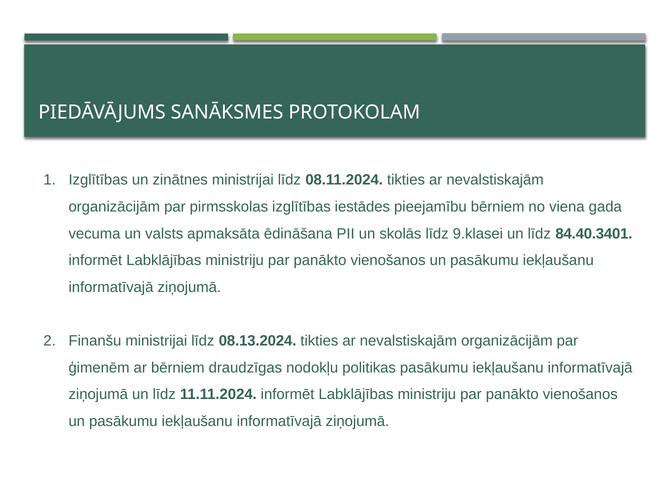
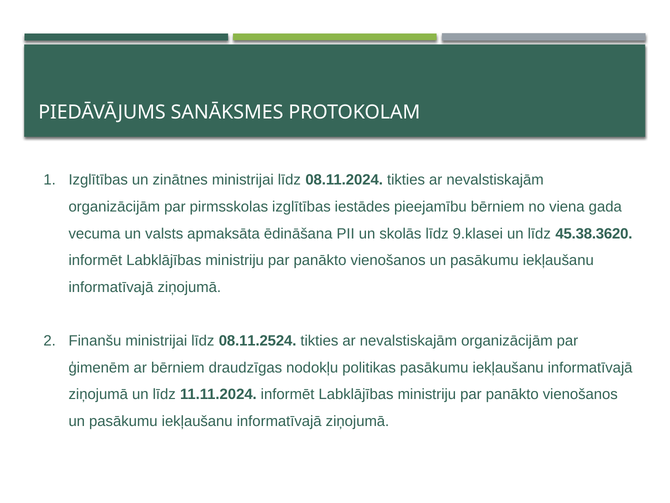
84.40.3401: 84.40.3401 -> 45.38.3620
08.13.2024: 08.13.2024 -> 08.11.2524
